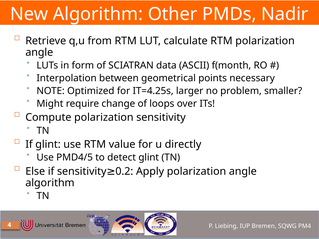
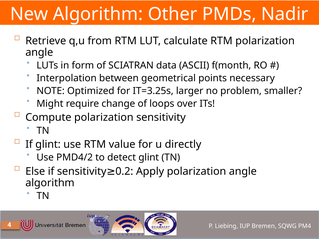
IT=4.25s: IT=4.25s -> IT=3.25s
PMD4/5: PMD4/5 -> PMD4/2
